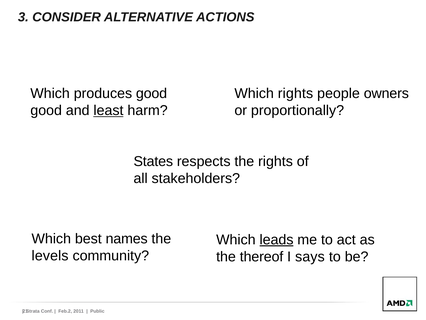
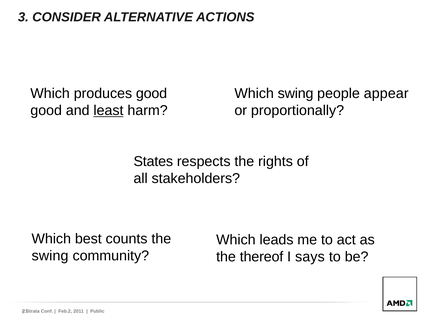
Which rights: rights -> swing
owners: owners -> appear
names: names -> counts
leads underline: present -> none
levels at (50, 255): levels -> swing
